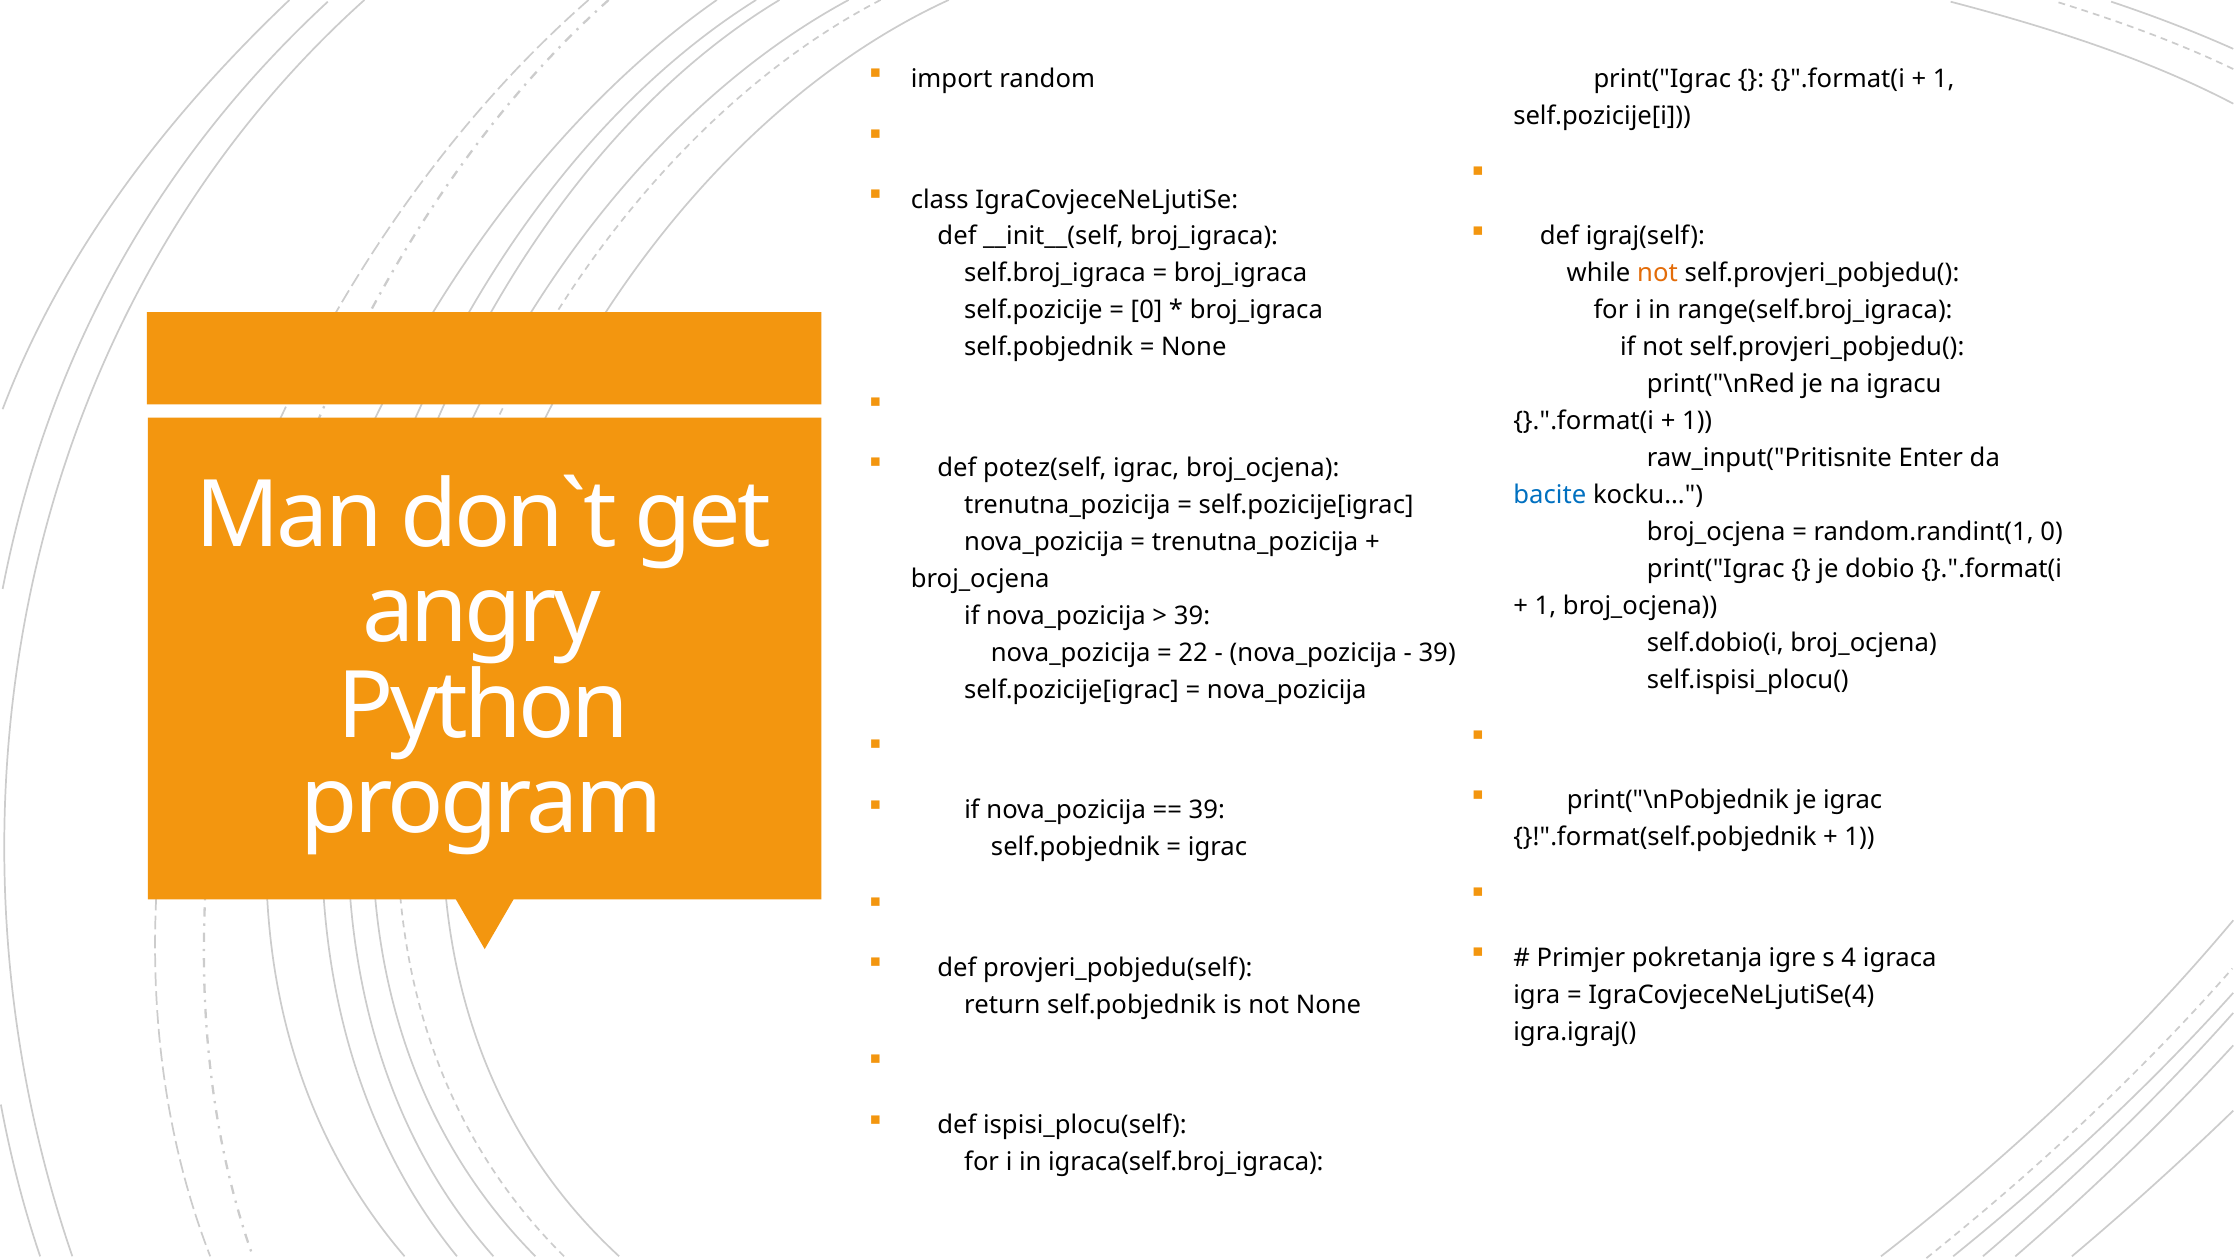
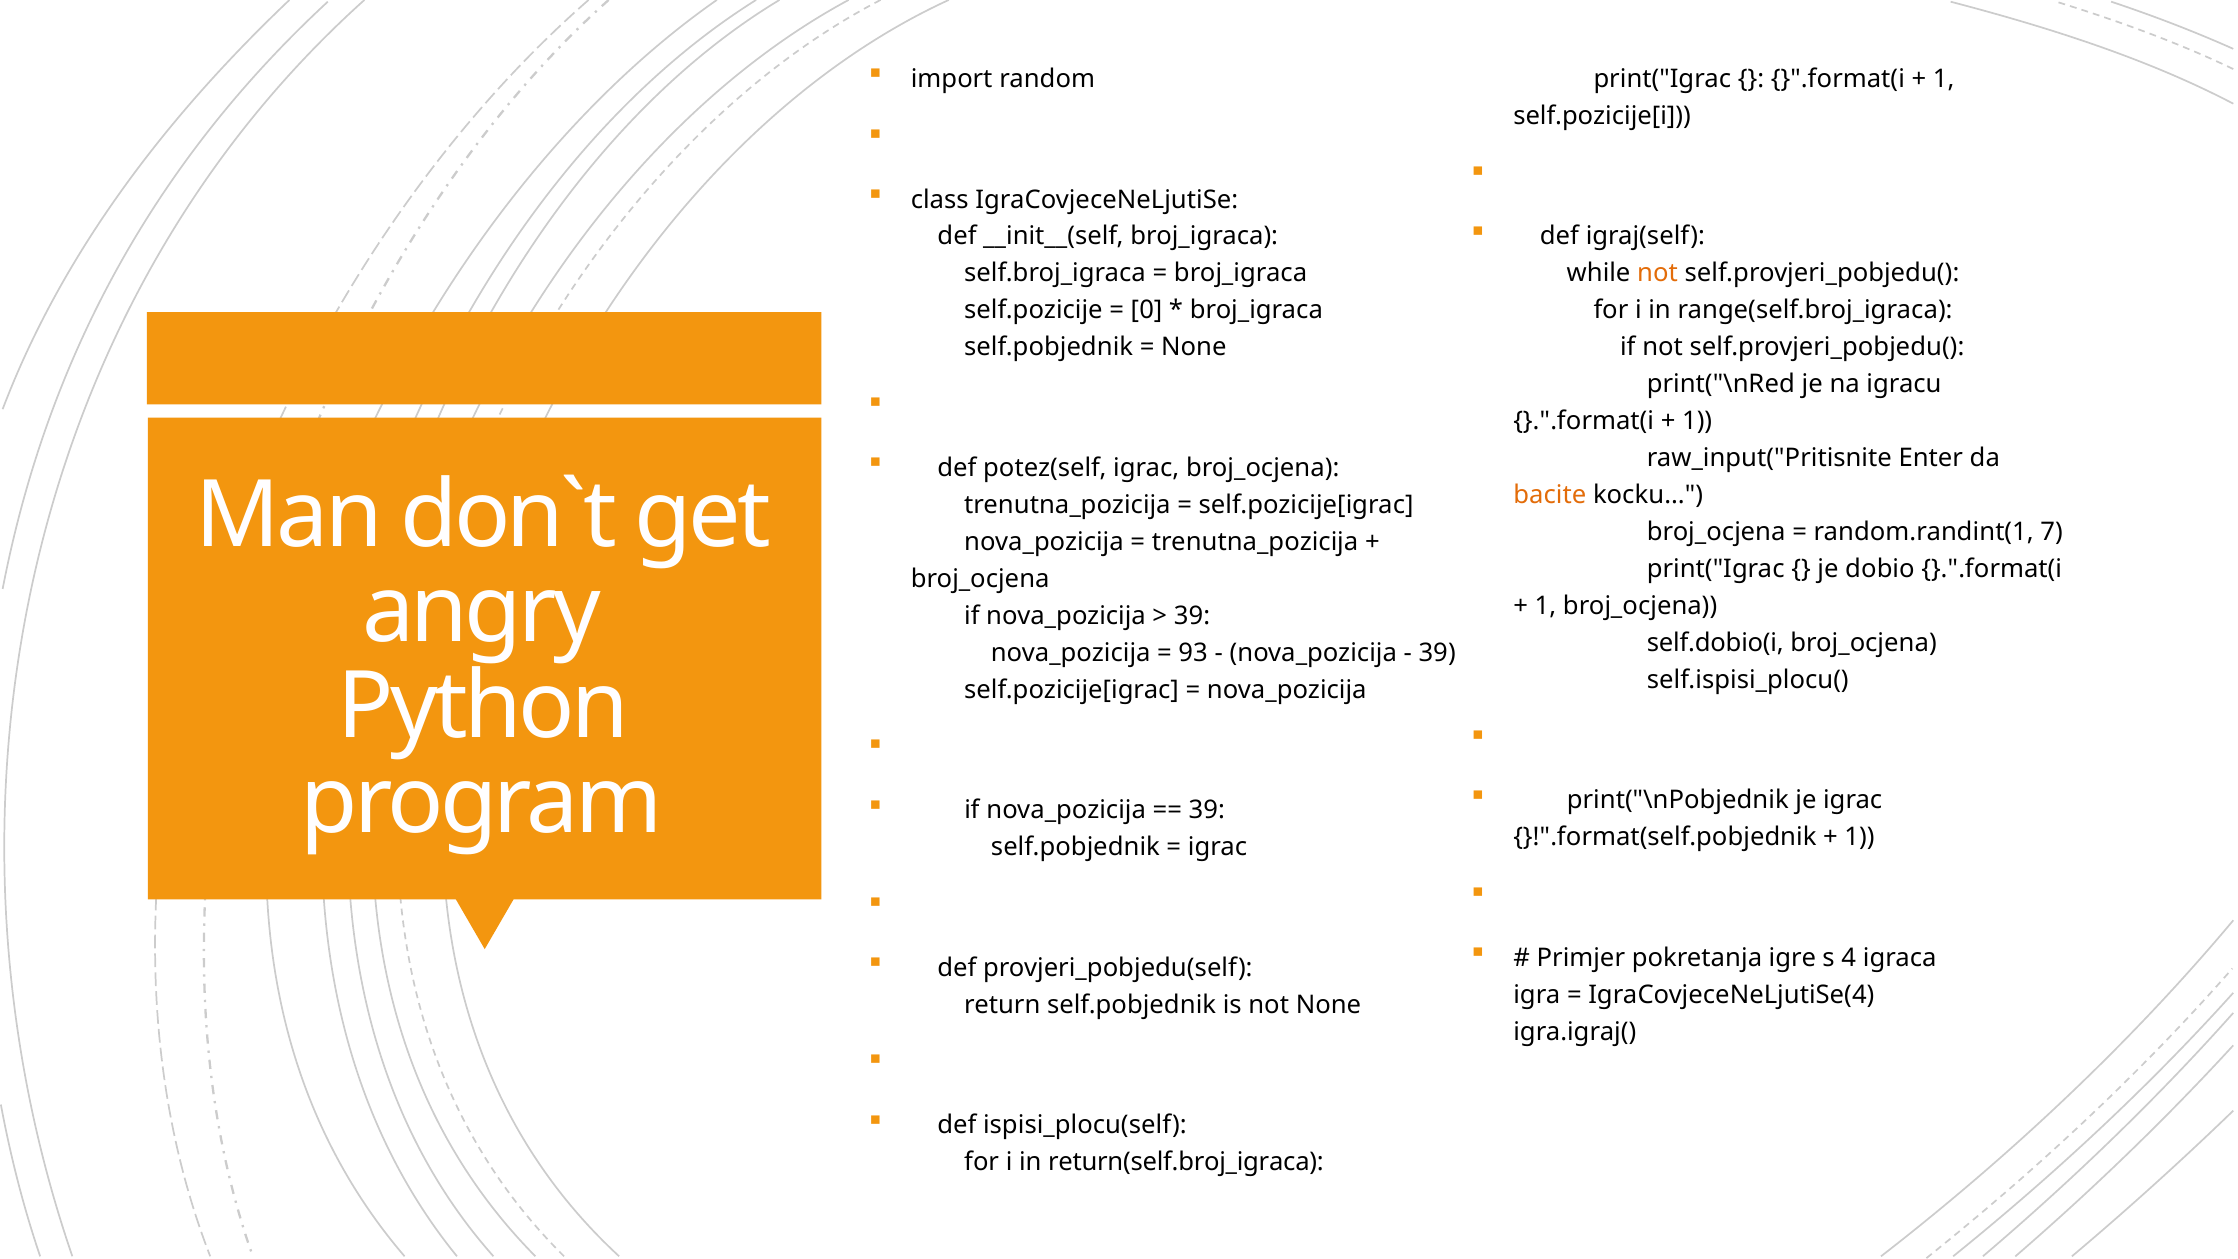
bacite colour: blue -> orange
random.randint(1 0: 0 -> 7
22: 22 -> 93
igraca(self.broj_igraca: igraca(self.broj_igraca -> return(self.broj_igraca
